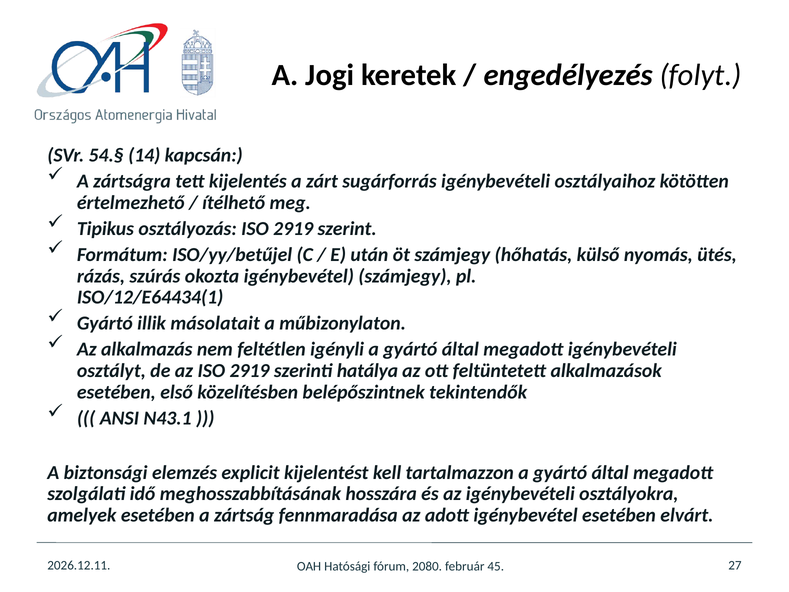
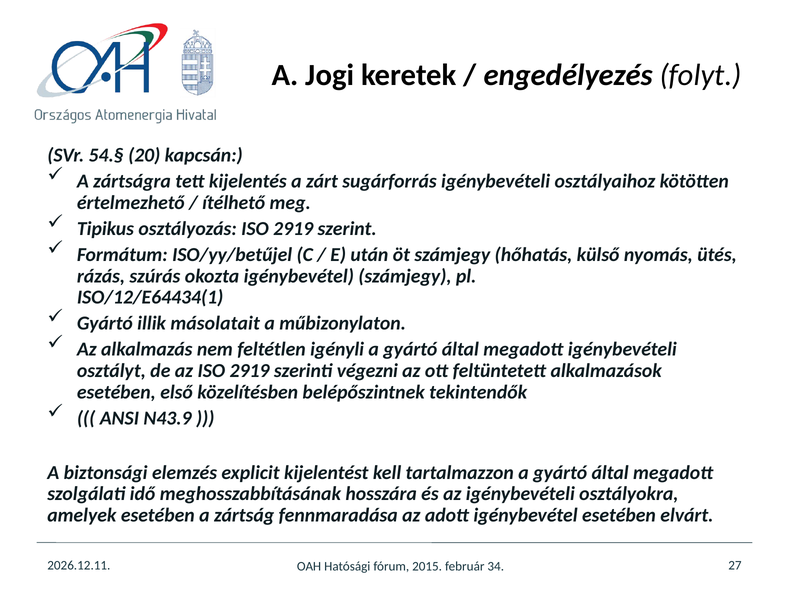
14: 14 -> 20
hatálya: hatálya -> végezni
N43.1: N43.1 -> N43.9
2080: 2080 -> 2015
45: 45 -> 34
